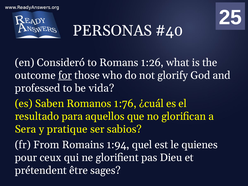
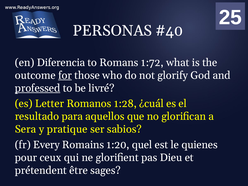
Consideró: Consideró -> Diferencia
1:26: 1:26 -> 1:72
professed underline: none -> present
vida: vida -> livré
Saben: Saben -> Letter
1:76: 1:76 -> 1:28
From: From -> Every
1:94: 1:94 -> 1:20
